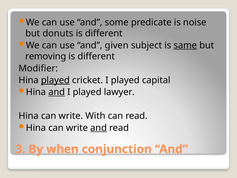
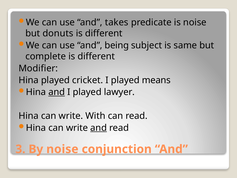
some: some -> takes
given: given -> being
same underline: present -> none
removing: removing -> complete
played at (55, 80) underline: present -> none
capital: capital -> means
By when: when -> noise
